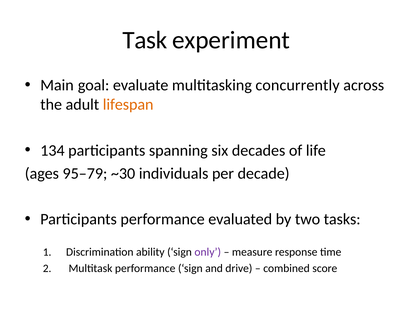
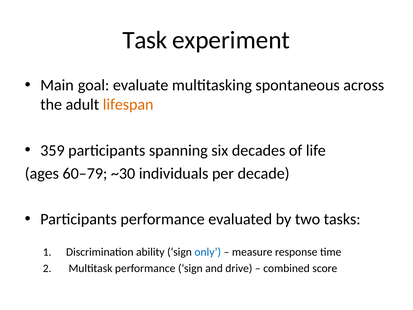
concurrently: concurrently -> spontaneous
134: 134 -> 359
95–79: 95–79 -> 60–79
only colour: purple -> blue
